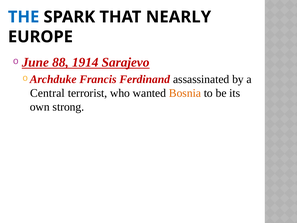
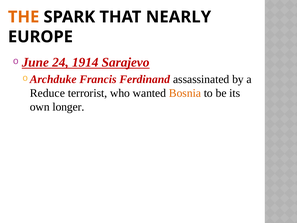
THE colour: blue -> orange
88: 88 -> 24
Central: Central -> Reduce
strong: strong -> longer
